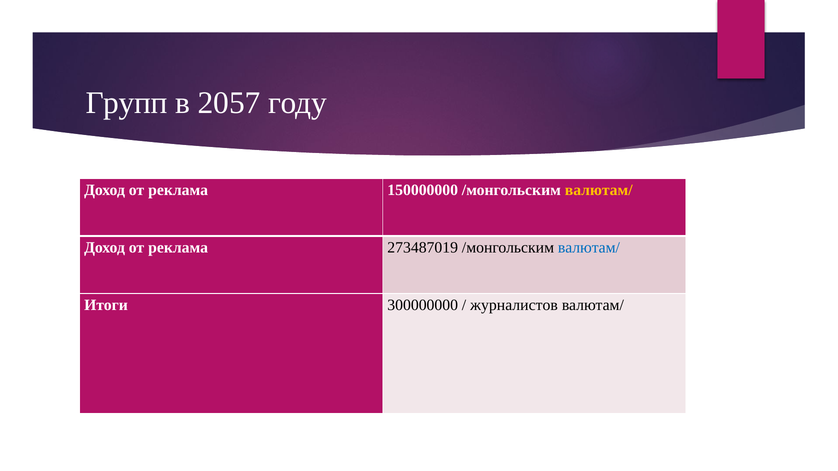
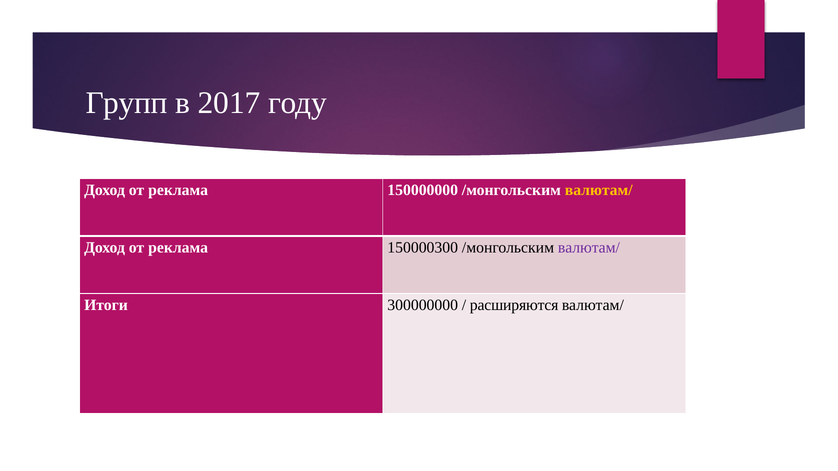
2057: 2057 -> 2017
273487019: 273487019 -> 150000300
валютам/ at (589, 248) colour: blue -> purple
журналистов: журналистов -> расширяются
